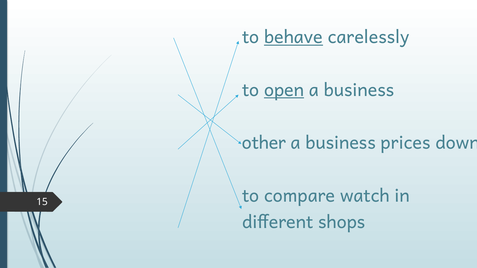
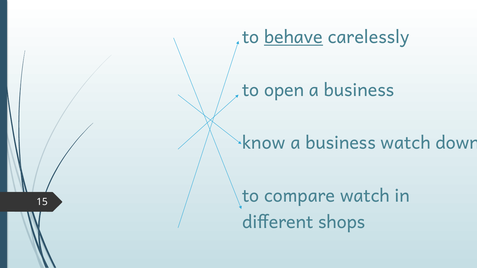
open underline: present -> none
other: other -> know
business prices: prices -> watch
